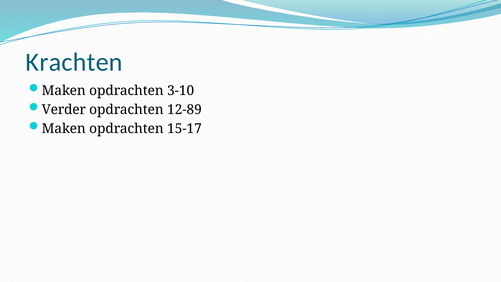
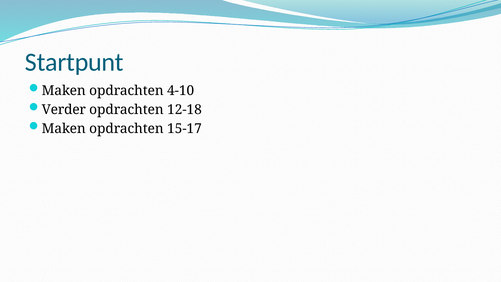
Krachten: Krachten -> Startpunt
3-10: 3-10 -> 4-10
12-89: 12-89 -> 12-18
